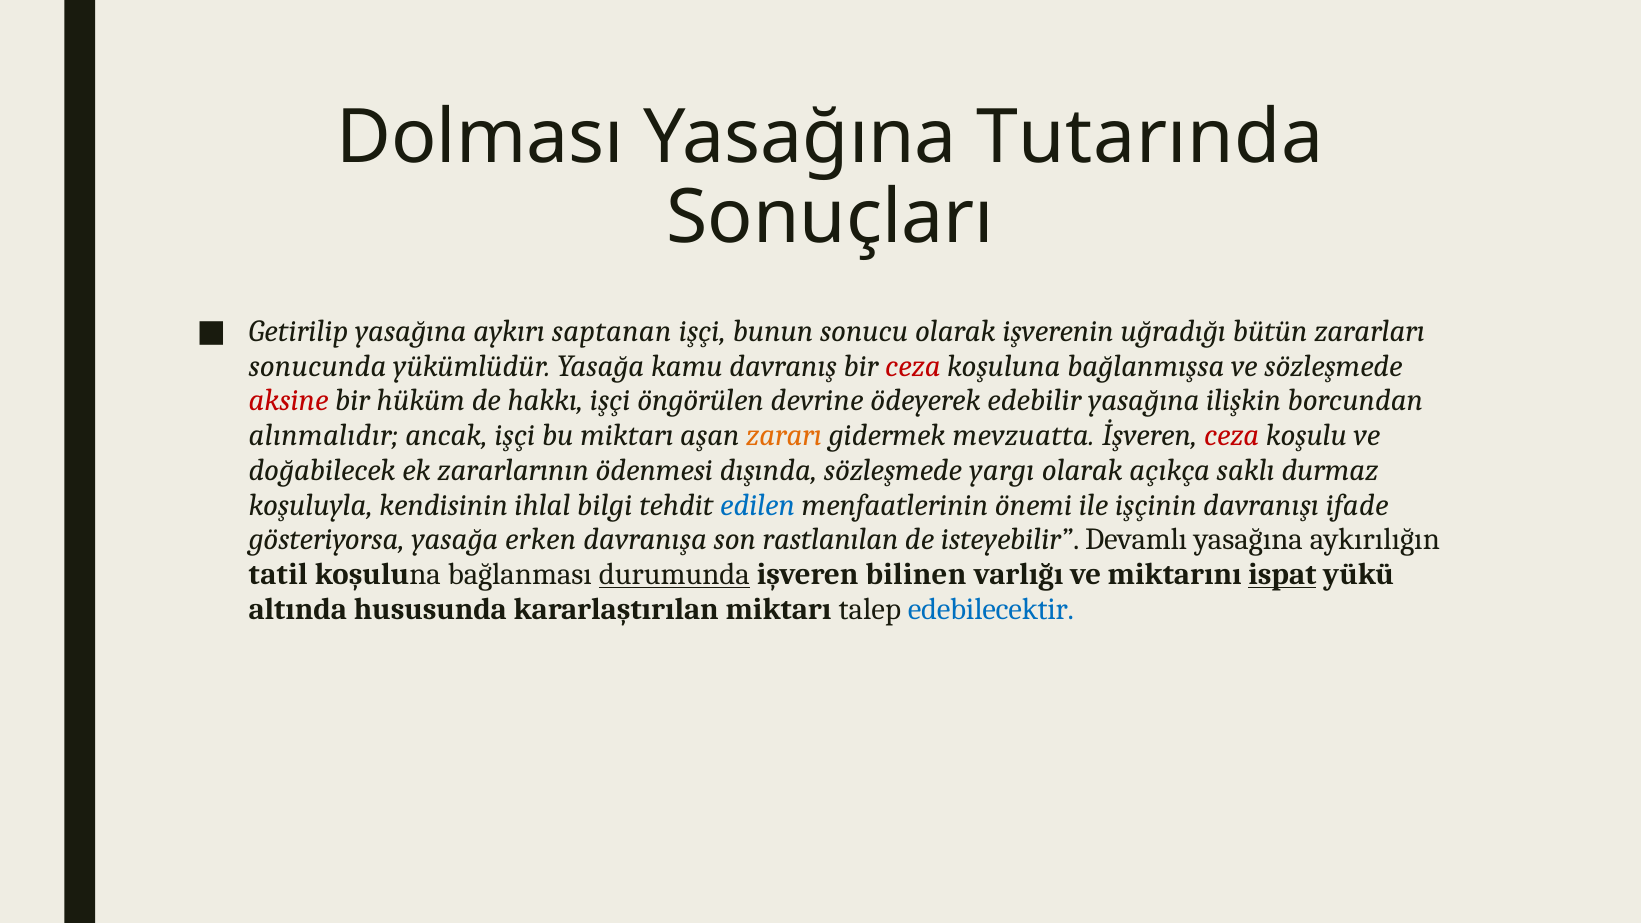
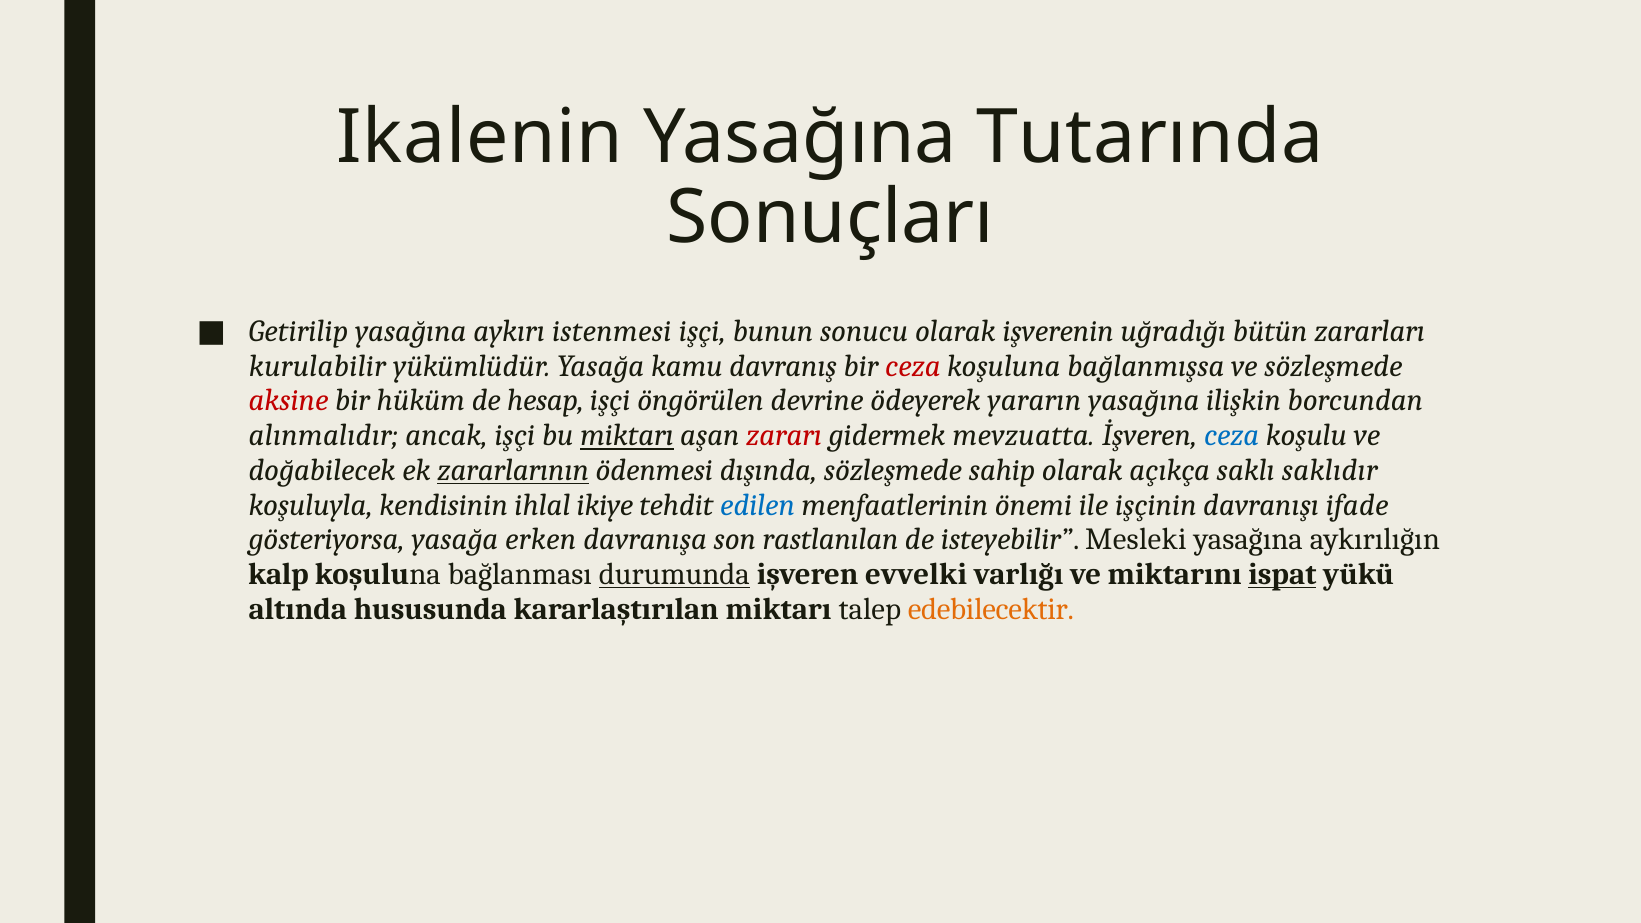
Dolması: Dolması -> Ikalenin
saptanan: saptanan -> istenmesi
sonucunda: sonucunda -> kurulabilir
hakkı: hakkı -> hesap
edebilir: edebilir -> yararın
miktarı at (627, 436) underline: none -> present
zararı colour: orange -> red
ceza at (1232, 436) colour: red -> blue
zararlarının underline: none -> present
yargı: yargı -> sahip
durmaz: durmaz -> saklıdır
bilgi: bilgi -> ikiye
Devamlı: Devamlı -> Mesleki
tatil: tatil -> kalp
bilinen: bilinen -> evvelki
edebilecektir colour: blue -> orange
